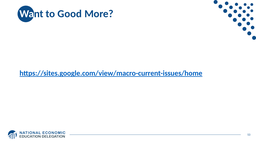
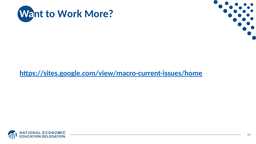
Good: Good -> Work
